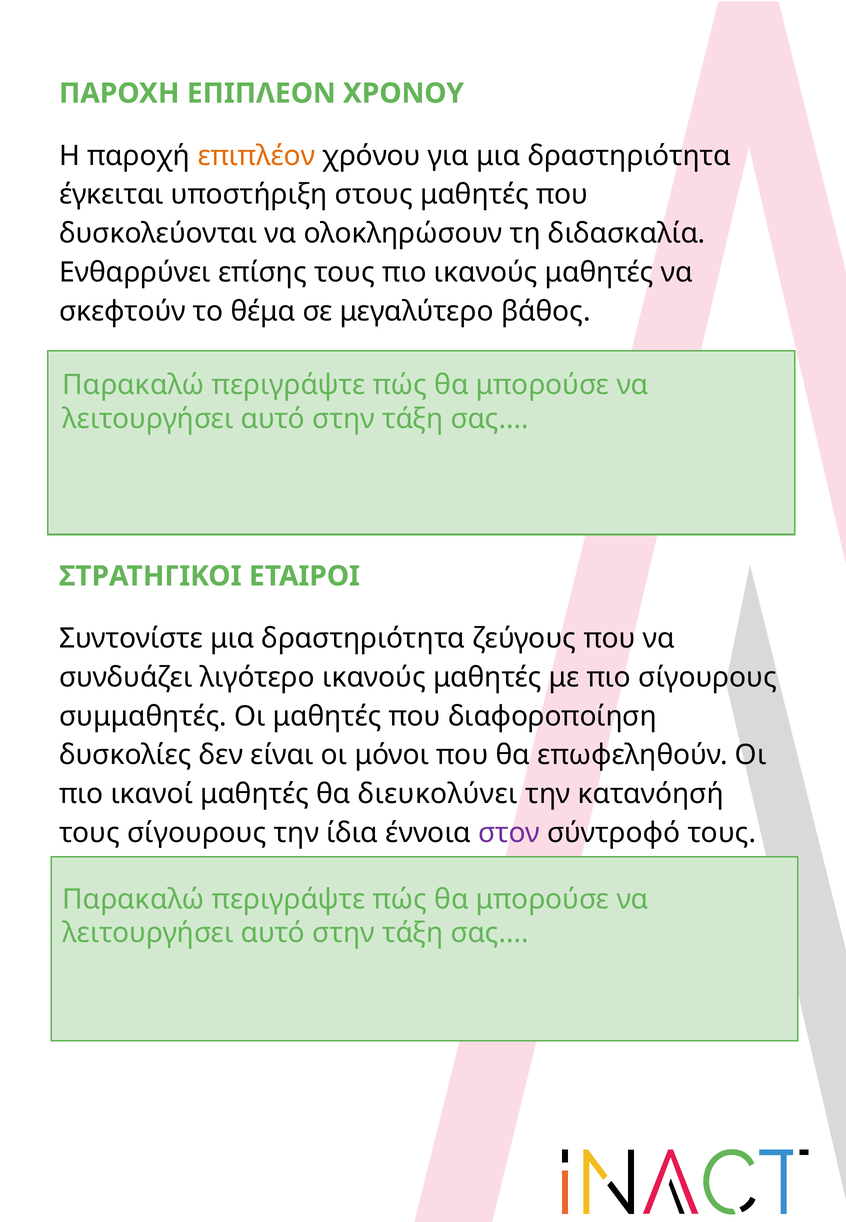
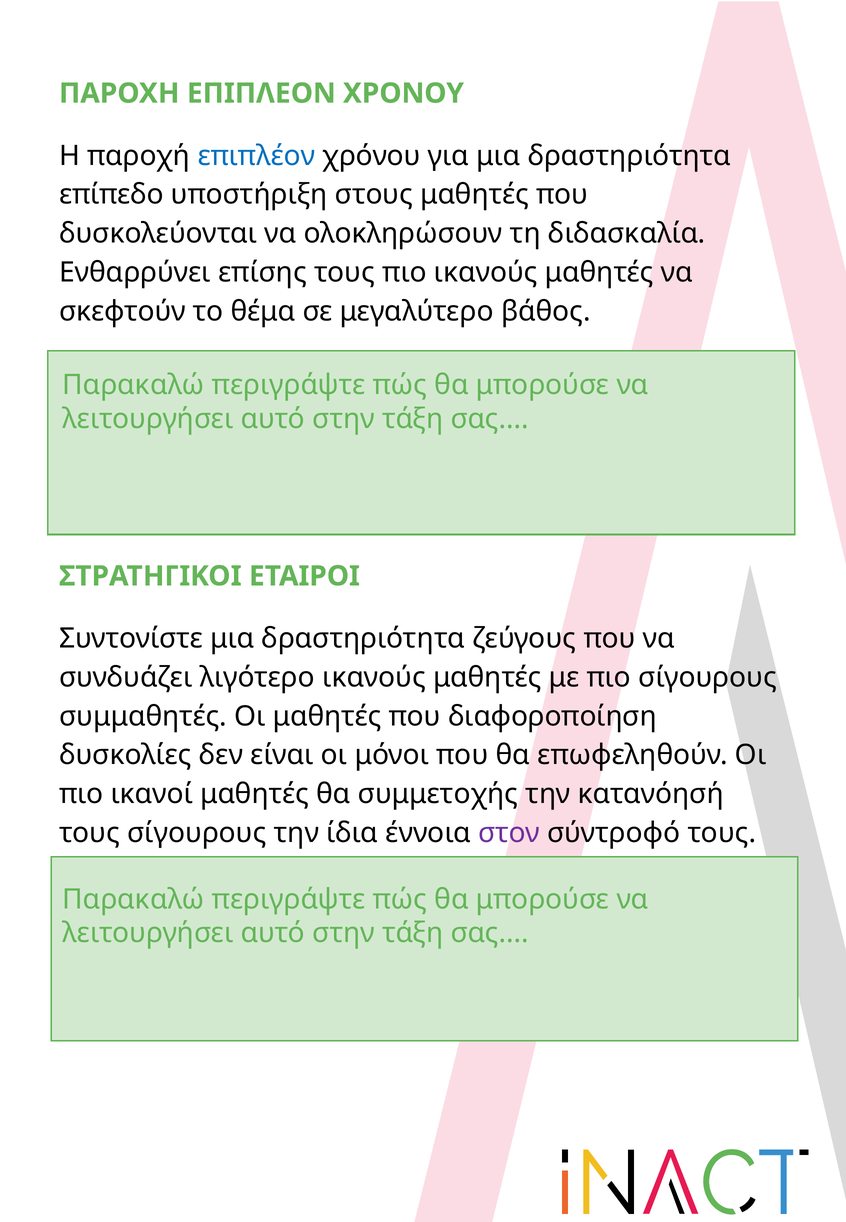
επιπλέον colour: orange -> blue
έγκειται: έγκειται -> επίπεδο
διευκολύνει: διευκολύνει -> συμμετοχής
